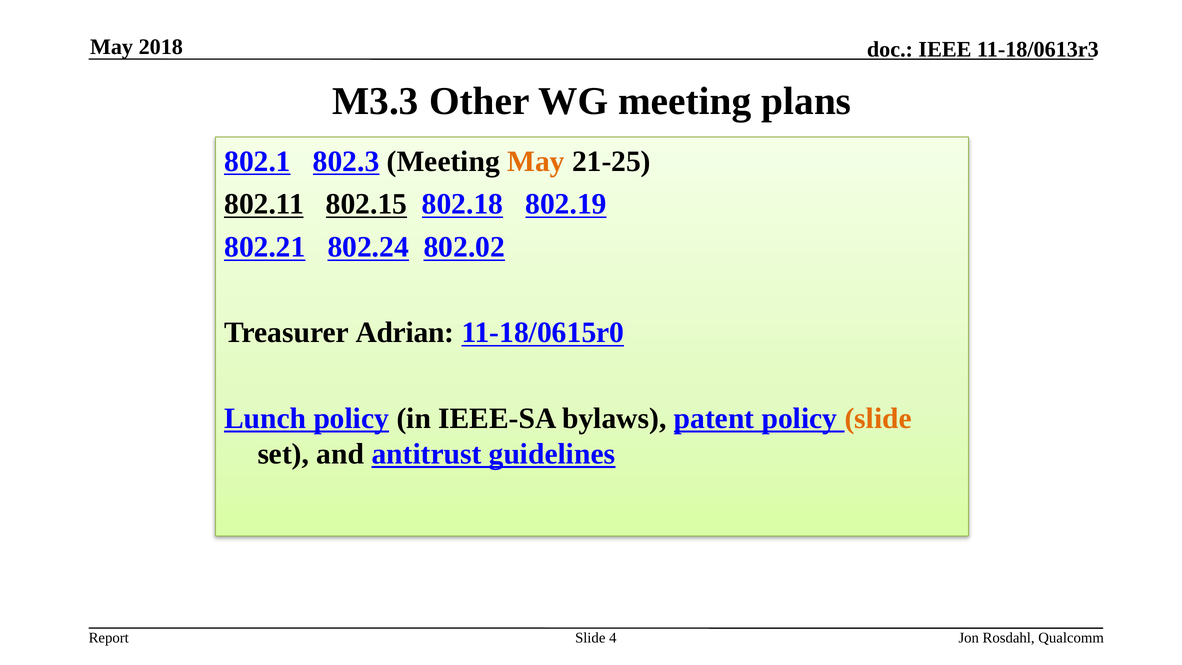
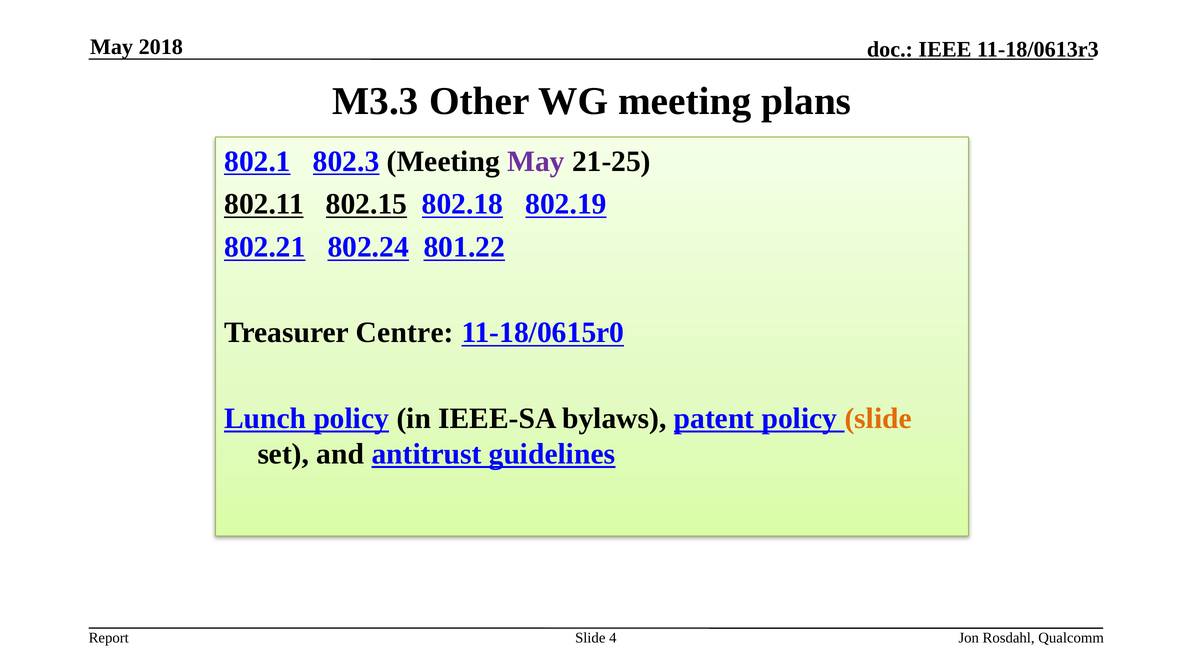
May at (536, 161) colour: orange -> purple
802.02: 802.02 -> 801.22
Adrian: Adrian -> Centre
